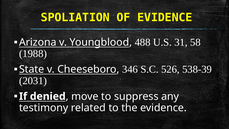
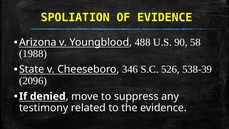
31: 31 -> 90
2031: 2031 -> 2096
